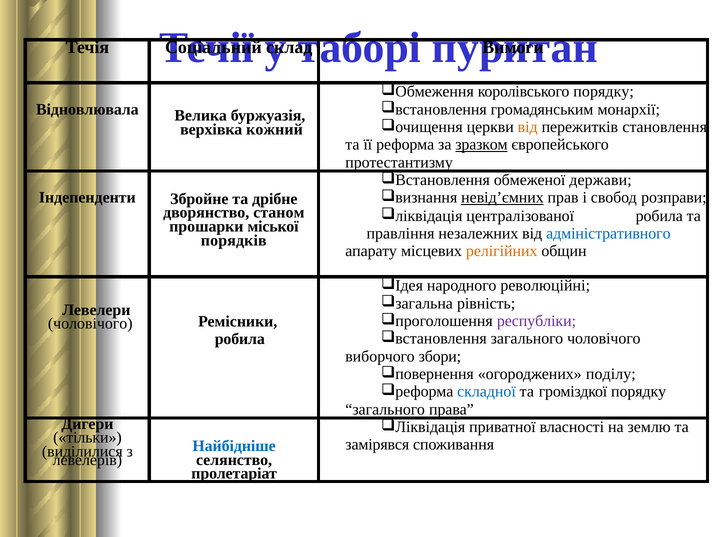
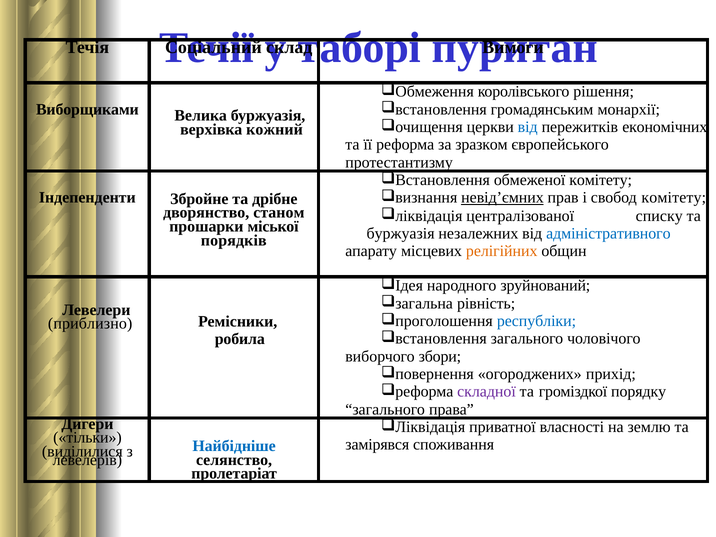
королівського порядку: порядку -> рішення
Відновлювала: Відновлювала -> Виборщиками
від at (528, 127) colour: orange -> blue
становлення: становлення -> економічних
зразком underline: present -> none
обмеженої держави: держави -> комітету
свобод розправи: розправи -> комітету
централізованої робила: робила -> списку
правління at (401, 234): правління -> буржуазія
революційні: революційні -> зруйнований
республіки colour: purple -> blue
чоловічого at (90, 324): чоловічого -> приблизно
поділу: поділу -> прихід
складної colour: blue -> purple
